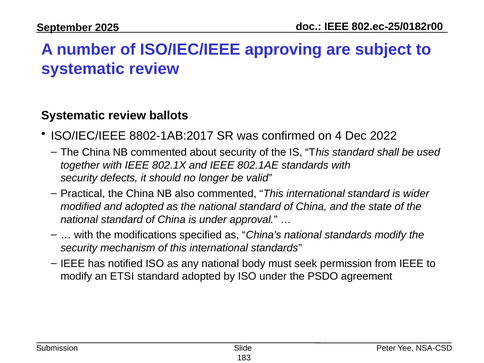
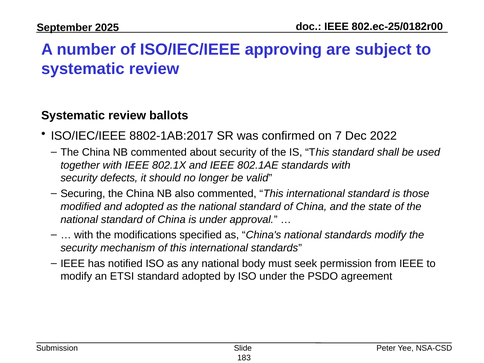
4: 4 -> 7
Practical: Practical -> Securing
wider: wider -> those
